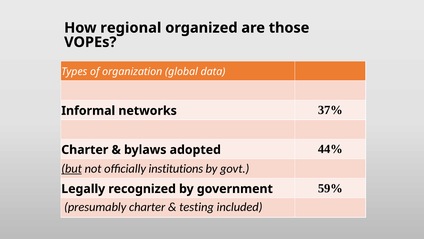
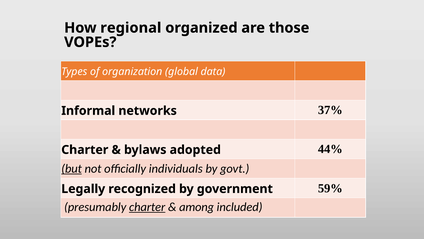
institutions: institutions -> individuals
charter at (147, 207) underline: none -> present
testing: testing -> among
